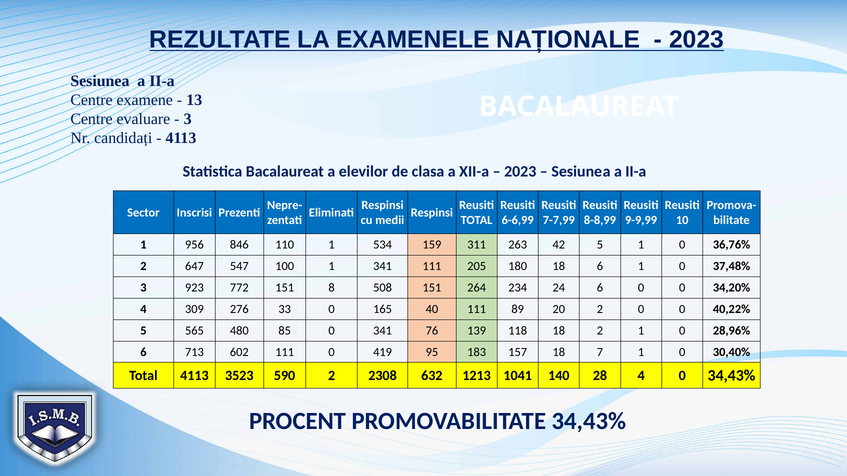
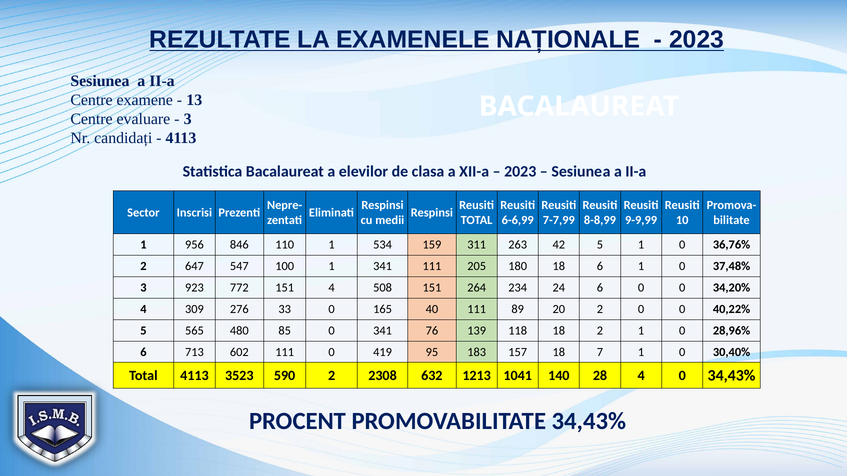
151 8: 8 -> 4
